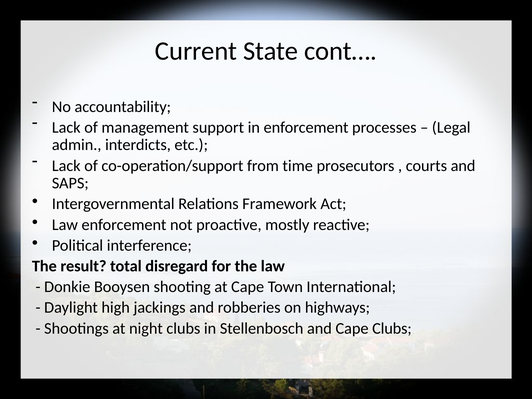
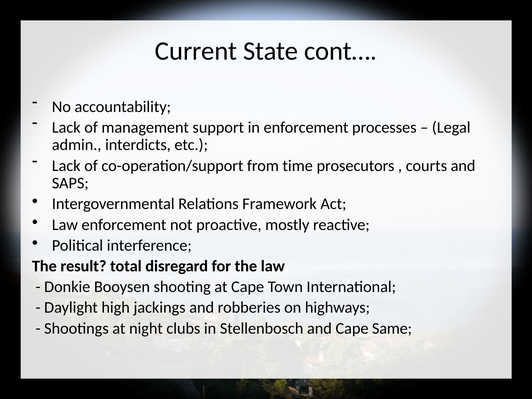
Cape Clubs: Clubs -> Same
